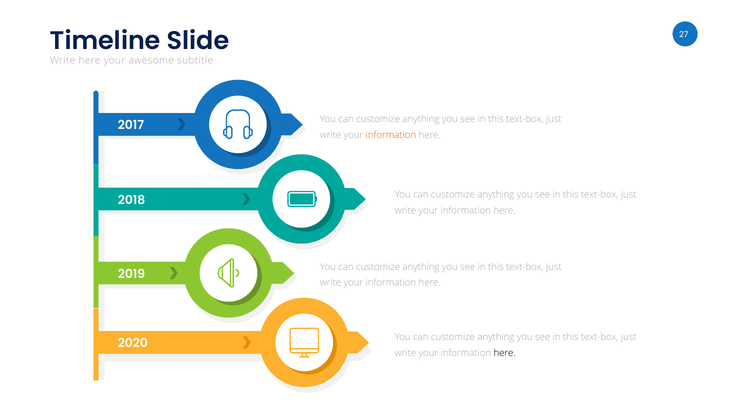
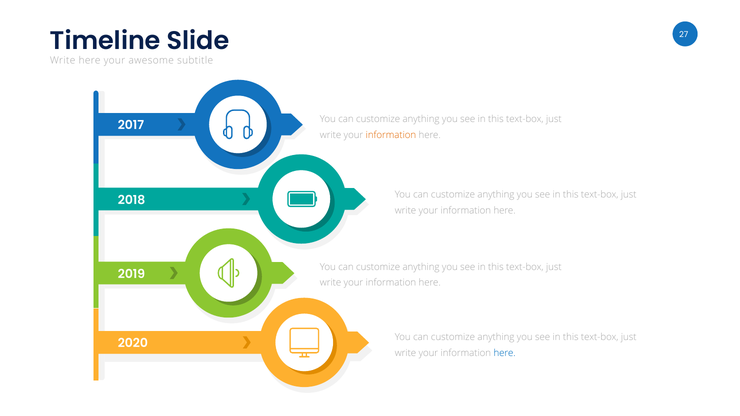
here at (505, 353) colour: black -> blue
